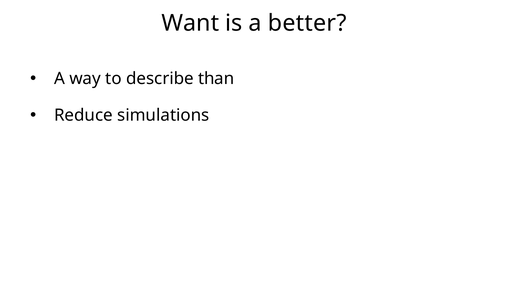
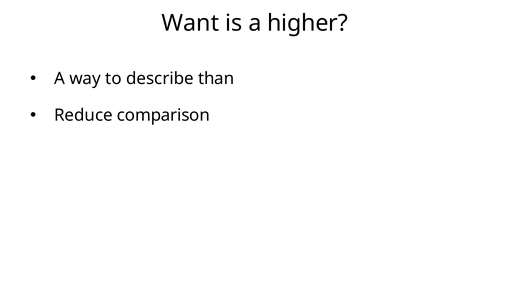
better: better -> higher
simulations: simulations -> comparison
